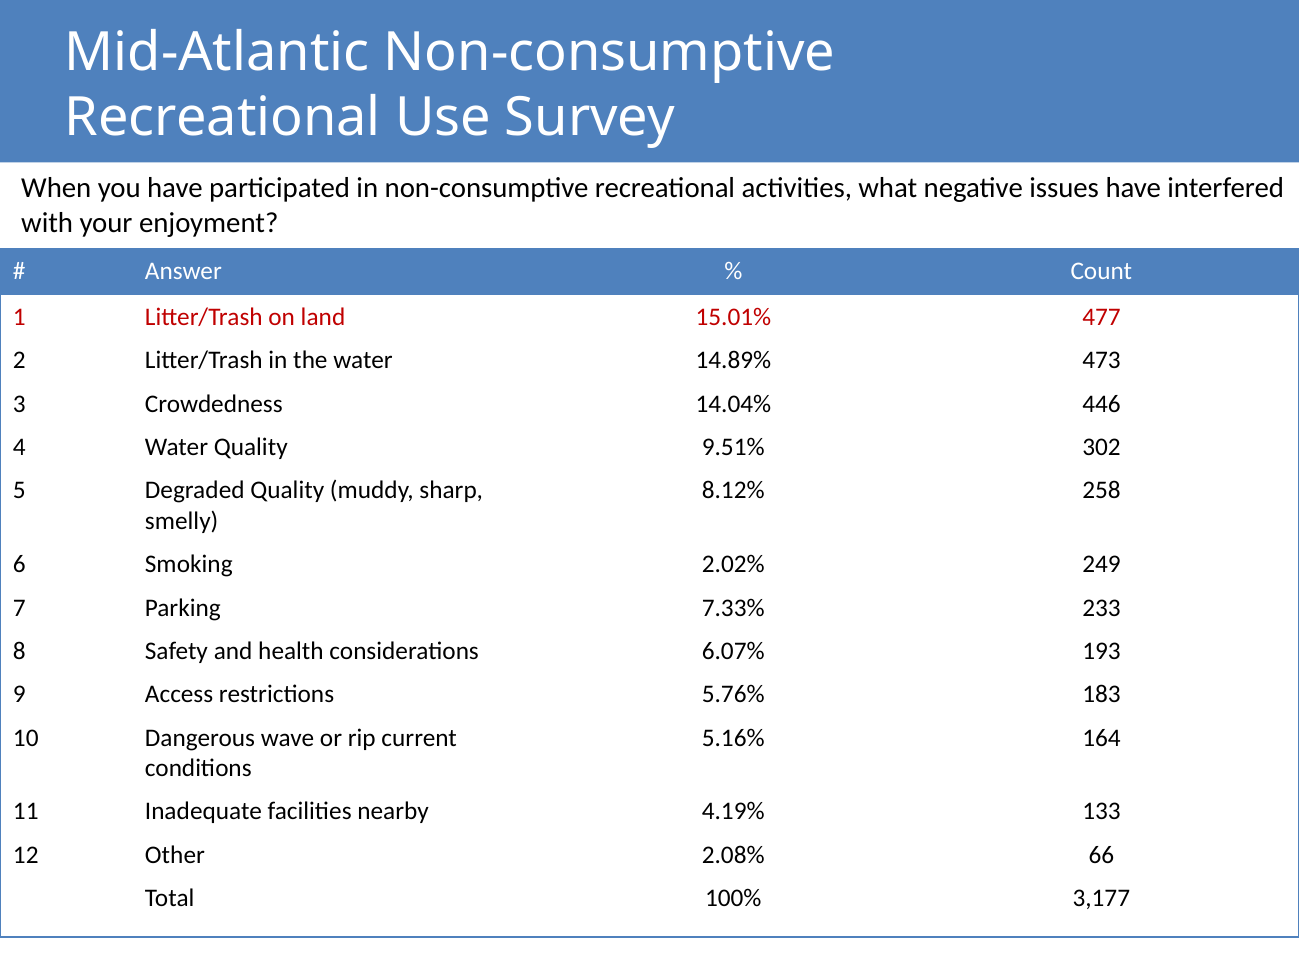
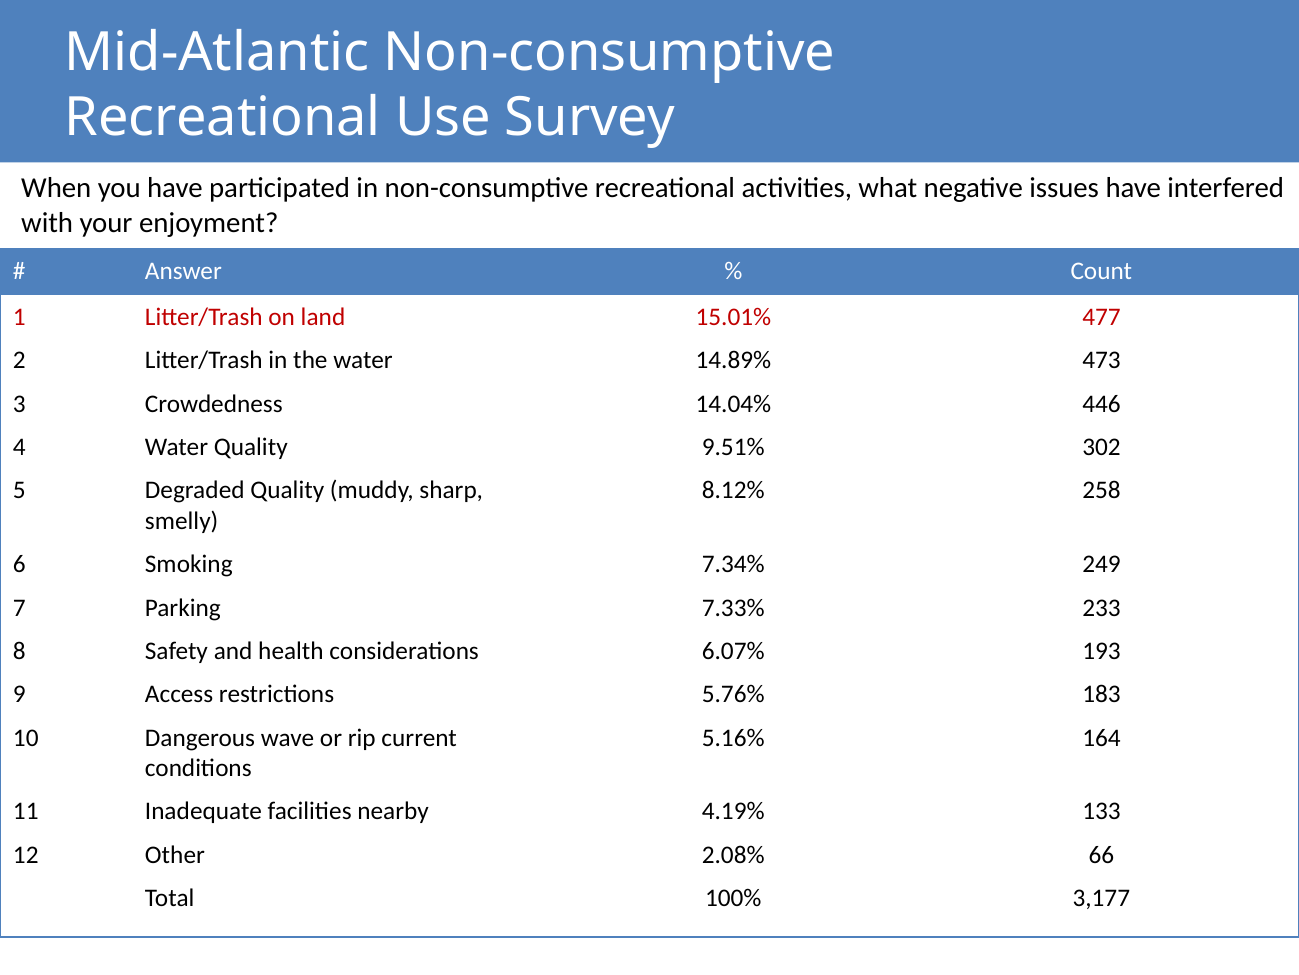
2.02%: 2.02% -> 7.34%
